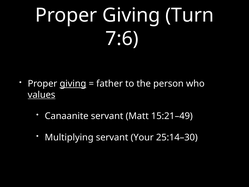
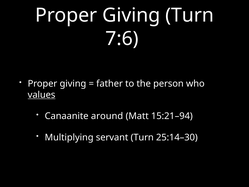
giving at (73, 84) underline: present -> none
Canaanite servant: servant -> around
15:21–49: 15:21–49 -> 15:21–94
servant Your: Your -> Turn
